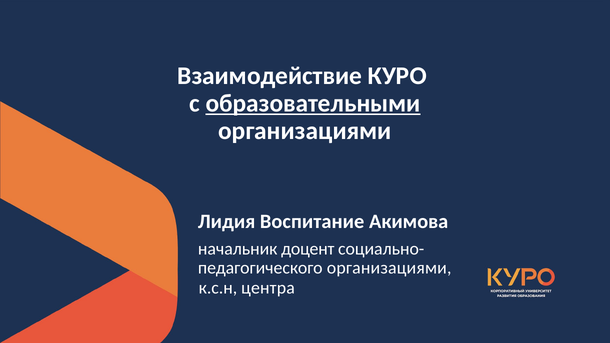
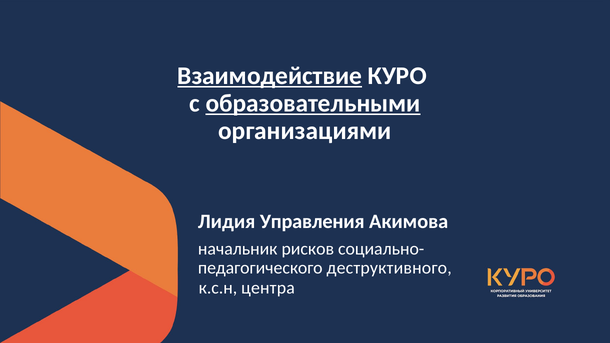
Взаимодействие underline: none -> present
Воспитание: Воспитание -> Управления
доцент: доцент -> рисков
организациями at (389, 268): организациями -> деструктивного
